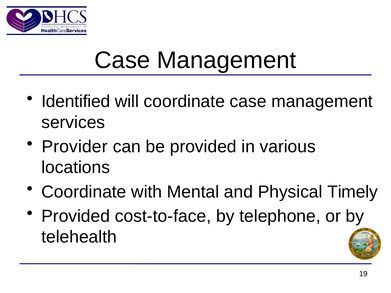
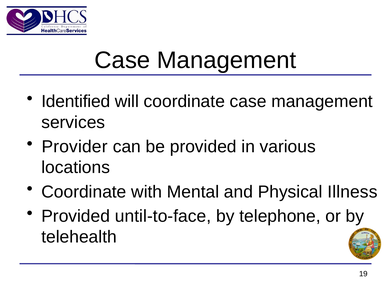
Timely: Timely -> Illness
cost-to-face: cost-to-face -> until-to-face
